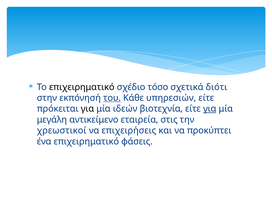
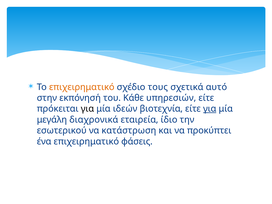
επιχειρηματικό at (82, 87) colour: black -> orange
τόσο: τόσο -> τους
διότι: διότι -> αυτό
του underline: present -> none
αντικείμενο: αντικείμενο -> διαχρονικά
στις: στις -> ίδιο
χρεωστικοί: χρεωστικοί -> εσωτερικού
επιχειρήσεις: επιχειρήσεις -> κατάστρωση
